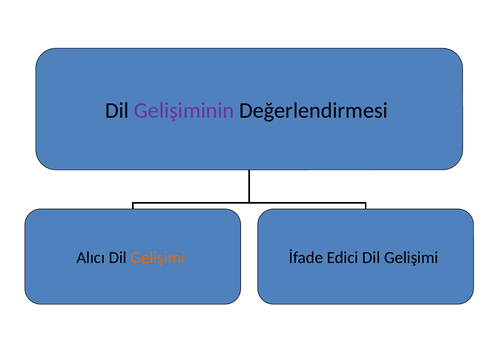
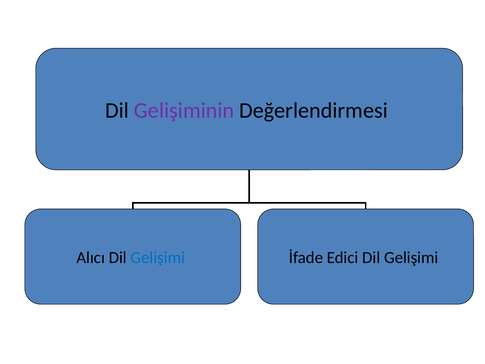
Gelişimi at (158, 258) colour: orange -> blue
